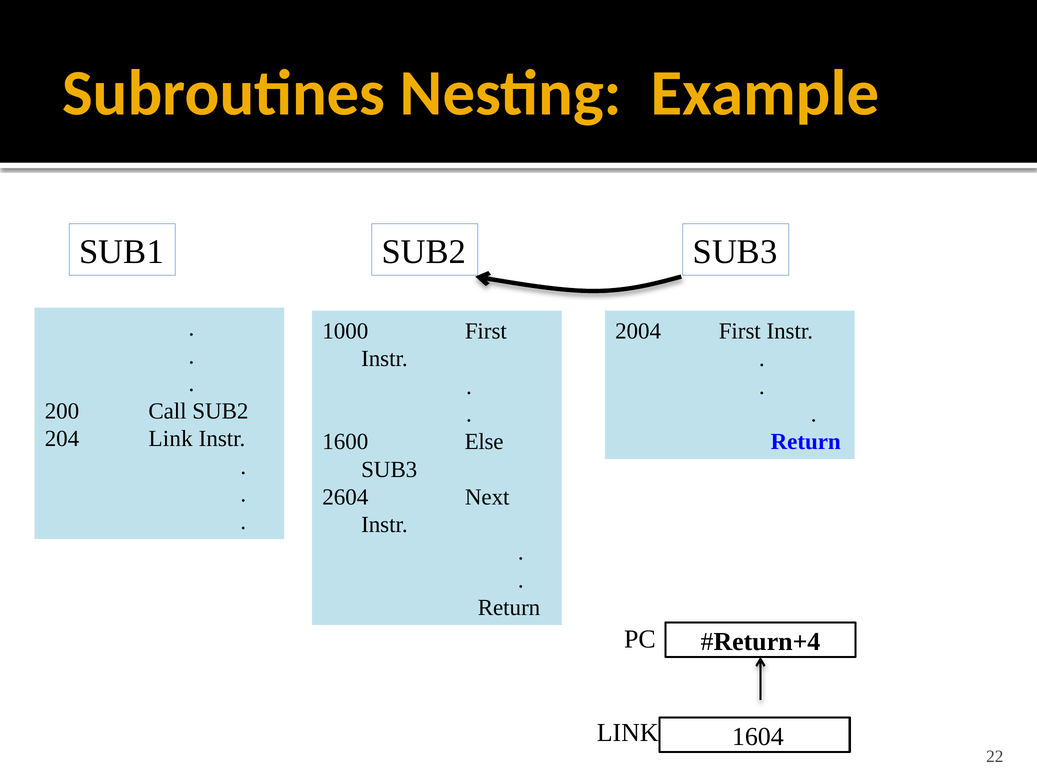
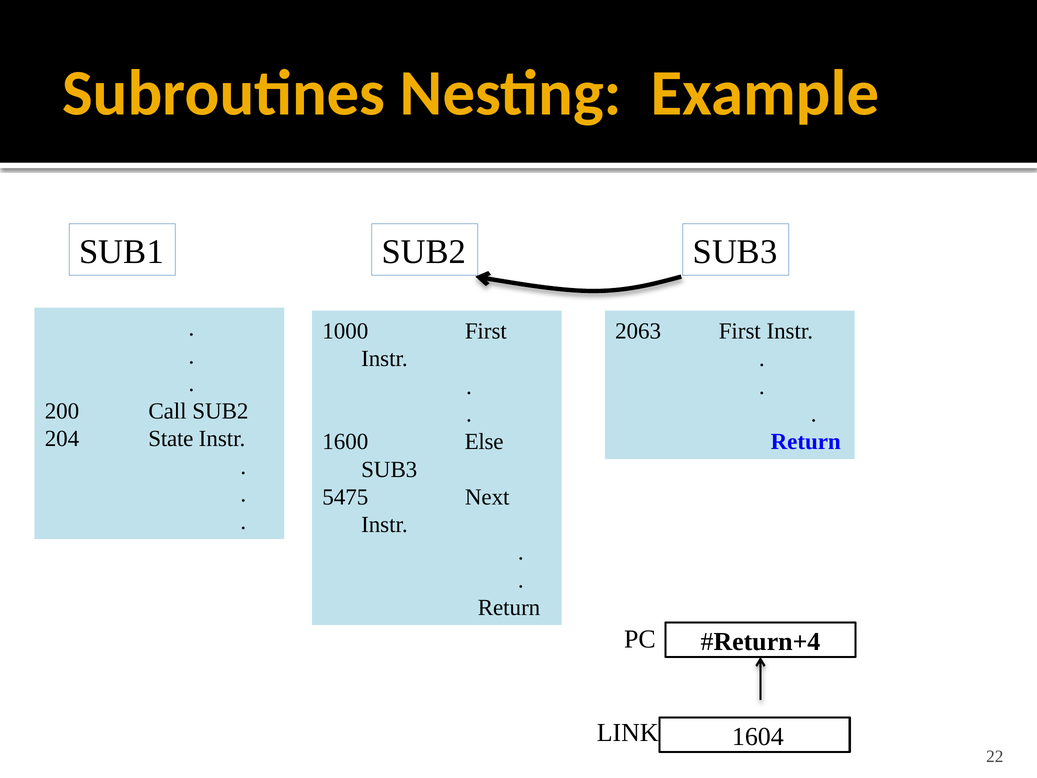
2004: 2004 -> 2063
204 Link: Link -> State
2604: 2604 -> 5475
